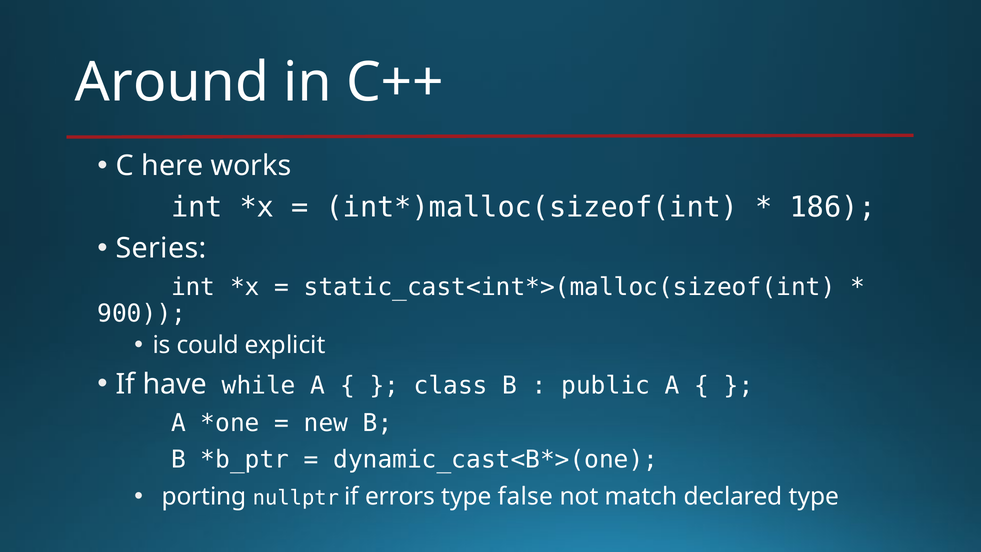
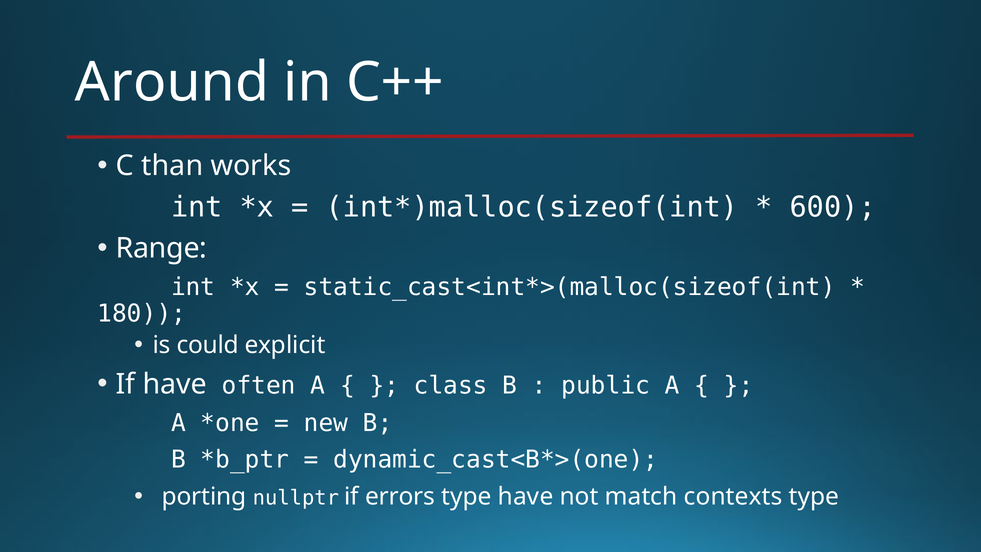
here: here -> than
186: 186 -> 600
Series: Series -> Range
900: 900 -> 180
while: while -> often
type false: false -> have
declared: declared -> contexts
